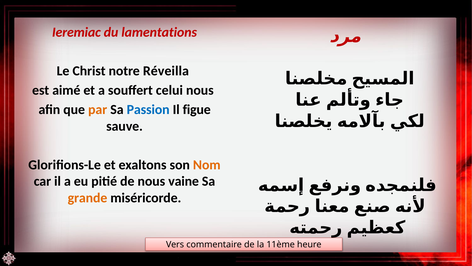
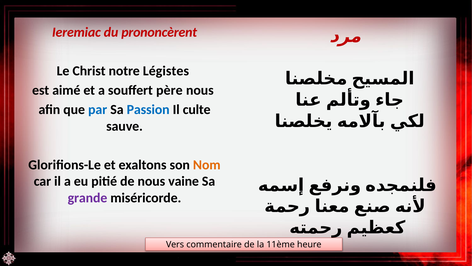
lamentations: lamentations -> prononcèrent
Réveilla: Réveilla -> Légistes
celui: celui -> père
par colour: orange -> blue
figue: figue -> culte
grande colour: orange -> purple
